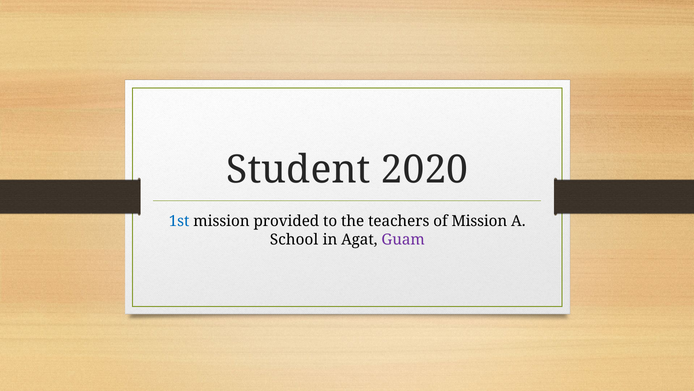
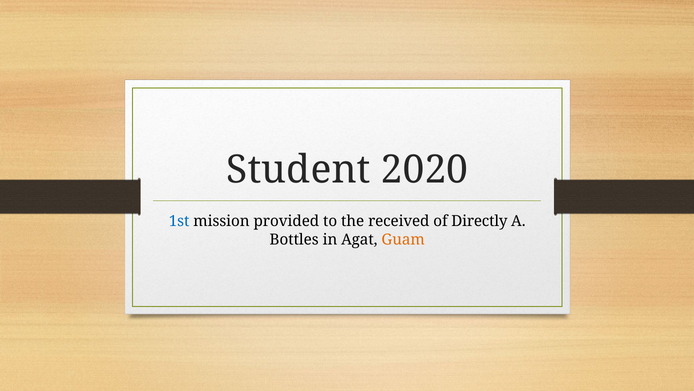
teachers: teachers -> received
of Mission: Mission -> Directly
School: School -> Bottles
Guam colour: purple -> orange
